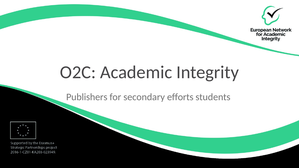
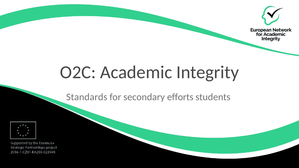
Publishers: Publishers -> Standards
